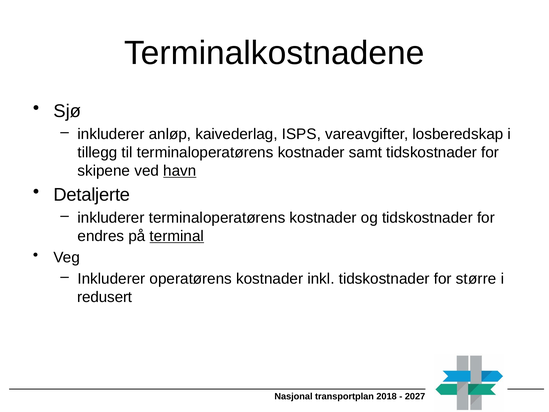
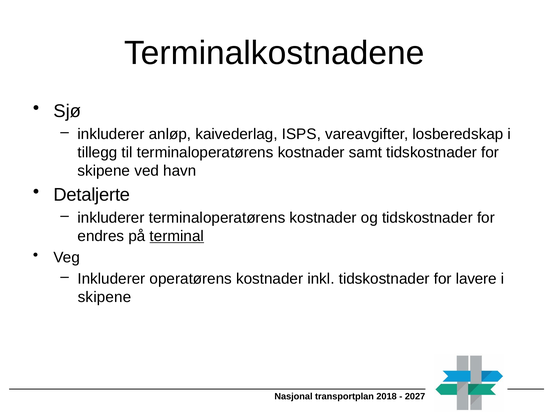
havn underline: present -> none
større: større -> lavere
redusert at (105, 297): redusert -> skipene
